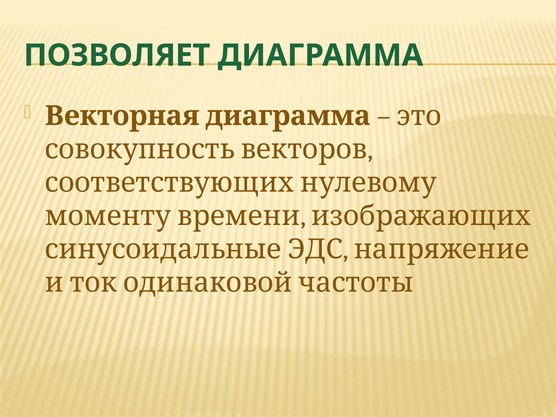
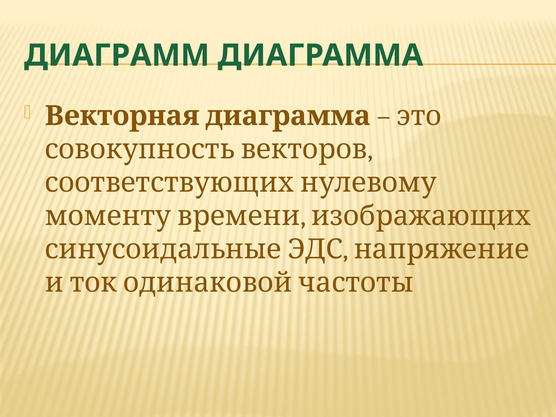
ПОЗВОЛЯЕТ: ПОЗВОЛЯЕТ -> ДИАГРАММ
